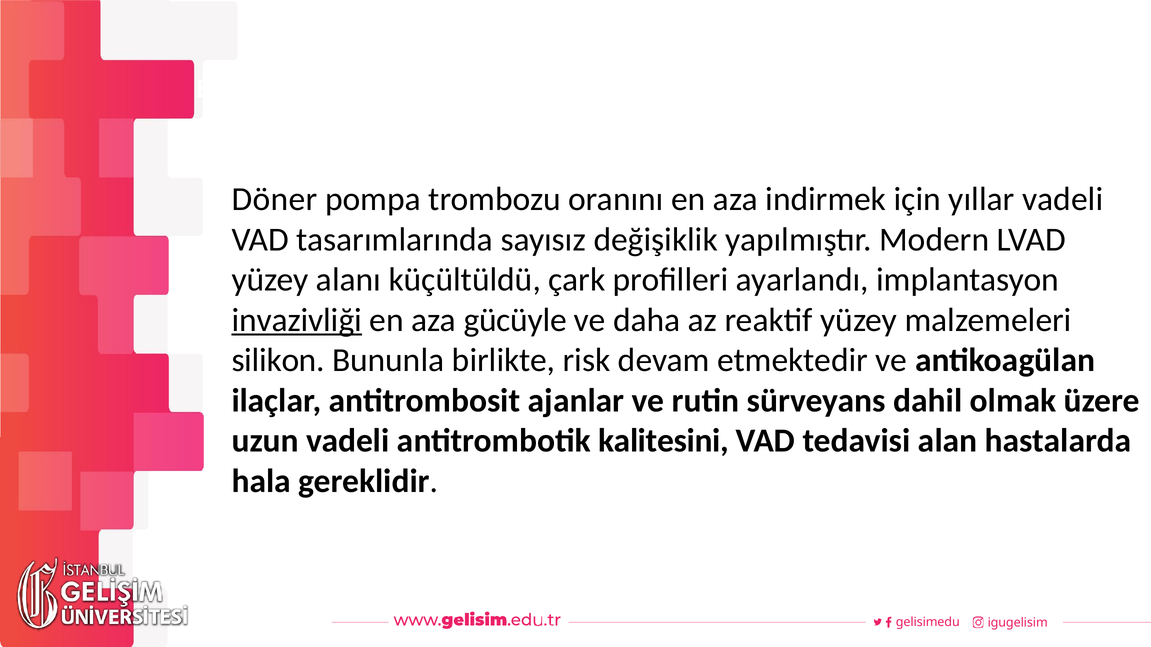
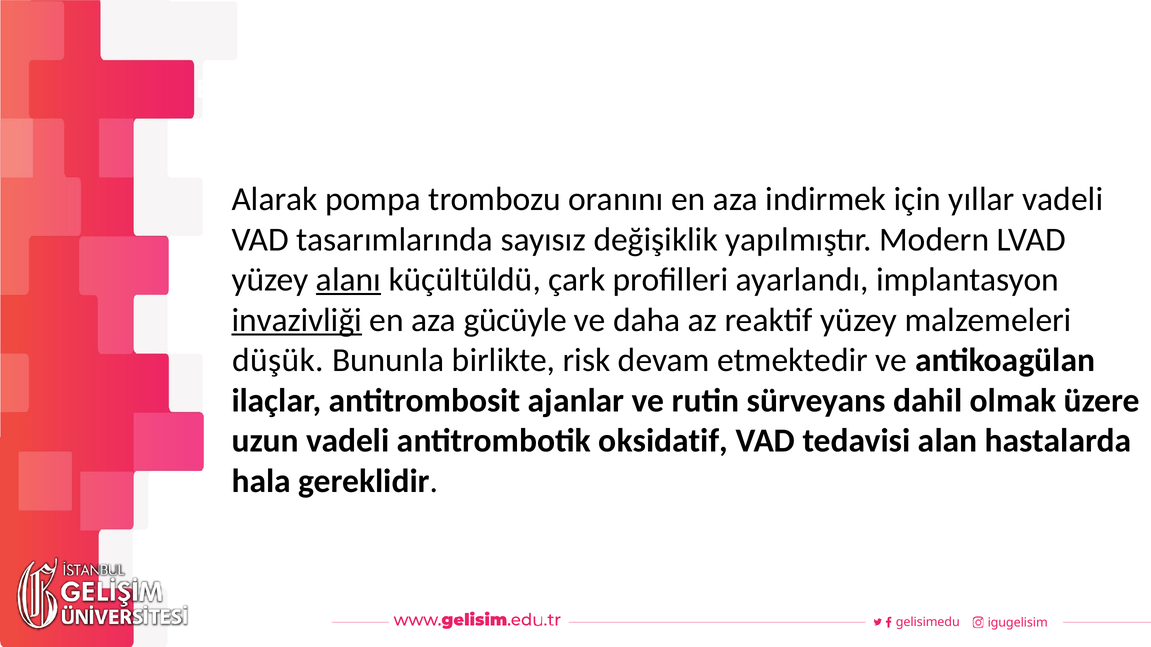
Döner: Döner -> Alarak
alanı underline: none -> present
silikon: silikon -> düşük
kalitesini: kalitesini -> oksidatif
